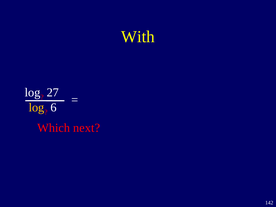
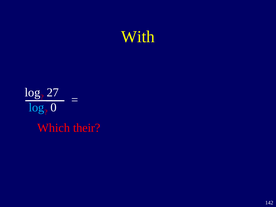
log at (36, 107) colour: yellow -> light blue
6: 6 -> 0
next: next -> their
